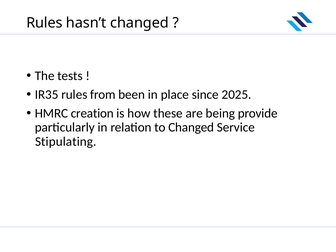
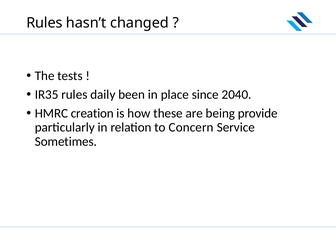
from: from -> daily
2025: 2025 -> 2040
to Changed: Changed -> Concern
Stipulating: Stipulating -> Sometimes
